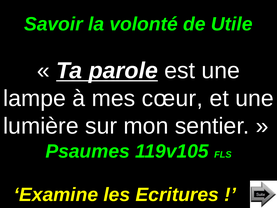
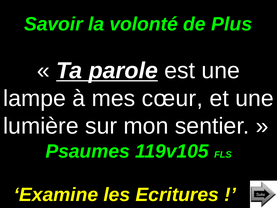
Utile: Utile -> Plus
